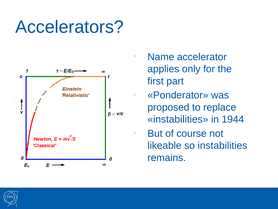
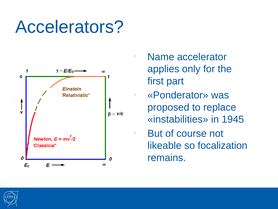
1944: 1944 -> 1945
so instabilities: instabilities -> focalization
